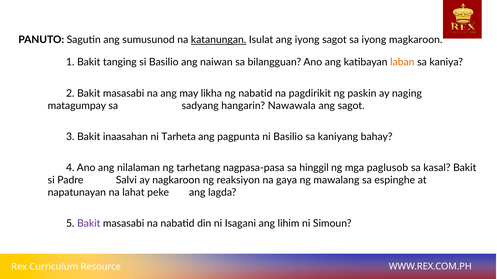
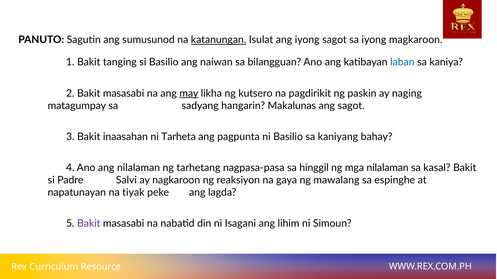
laban colour: orange -> blue
may underline: none -> present
ng nabatid: nabatid -> kutsero
Nawawala: Nawawala -> Makalunas
mga paglusob: paglusob -> nilalaman
lahat: lahat -> tiyak
